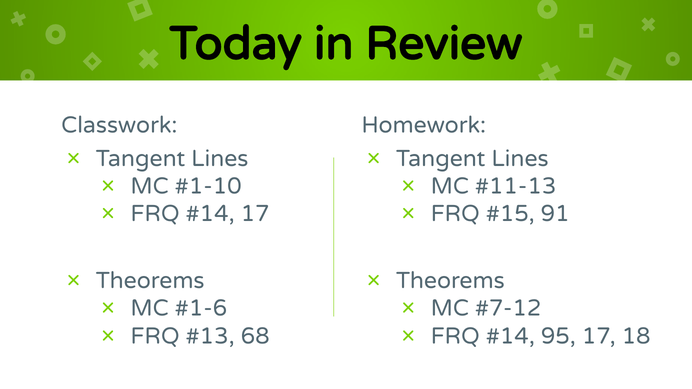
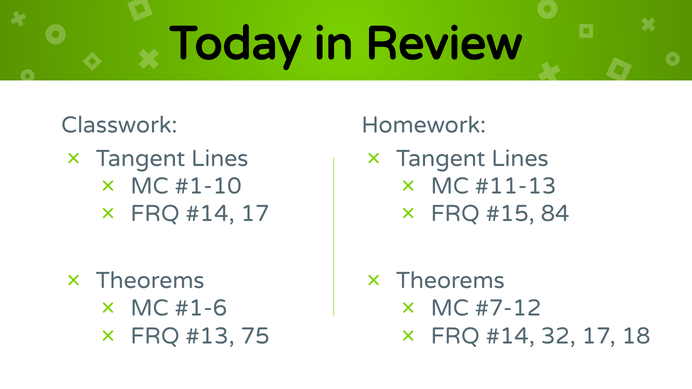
91: 91 -> 84
68: 68 -> 75
95: 95 -> 32
